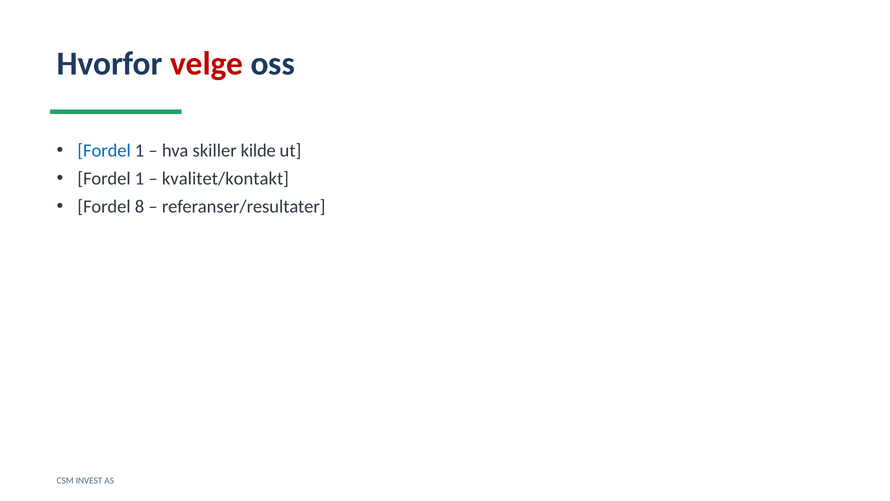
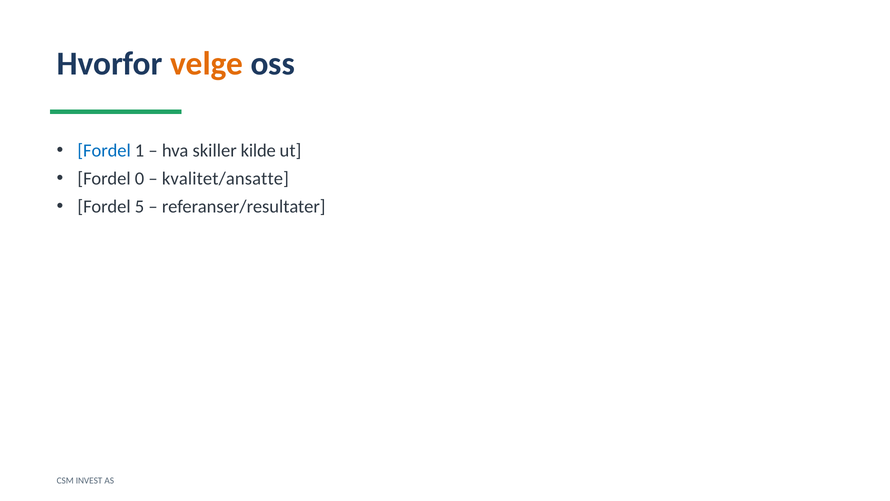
velge colour: red -> orange
1 at (140, 179): 1 -> 0
kvalitet/kontakt: kvalitet/kontakt -> kvalitet/ansatte
8: 8 -> 5
